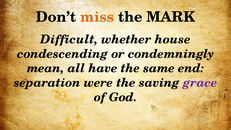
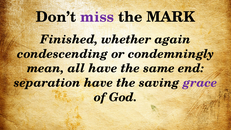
miss colour: orange -> purple
Difficult: Difficult -> Finished
house: house -> again
separation were: were -> have
